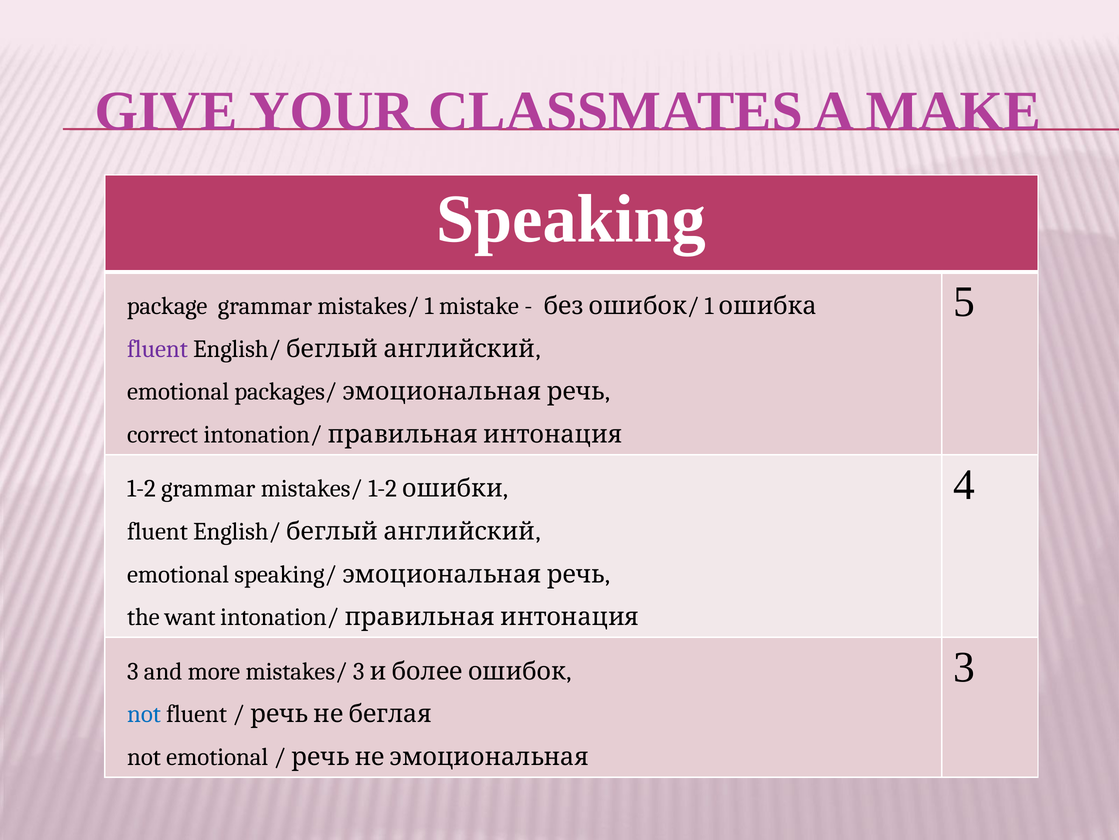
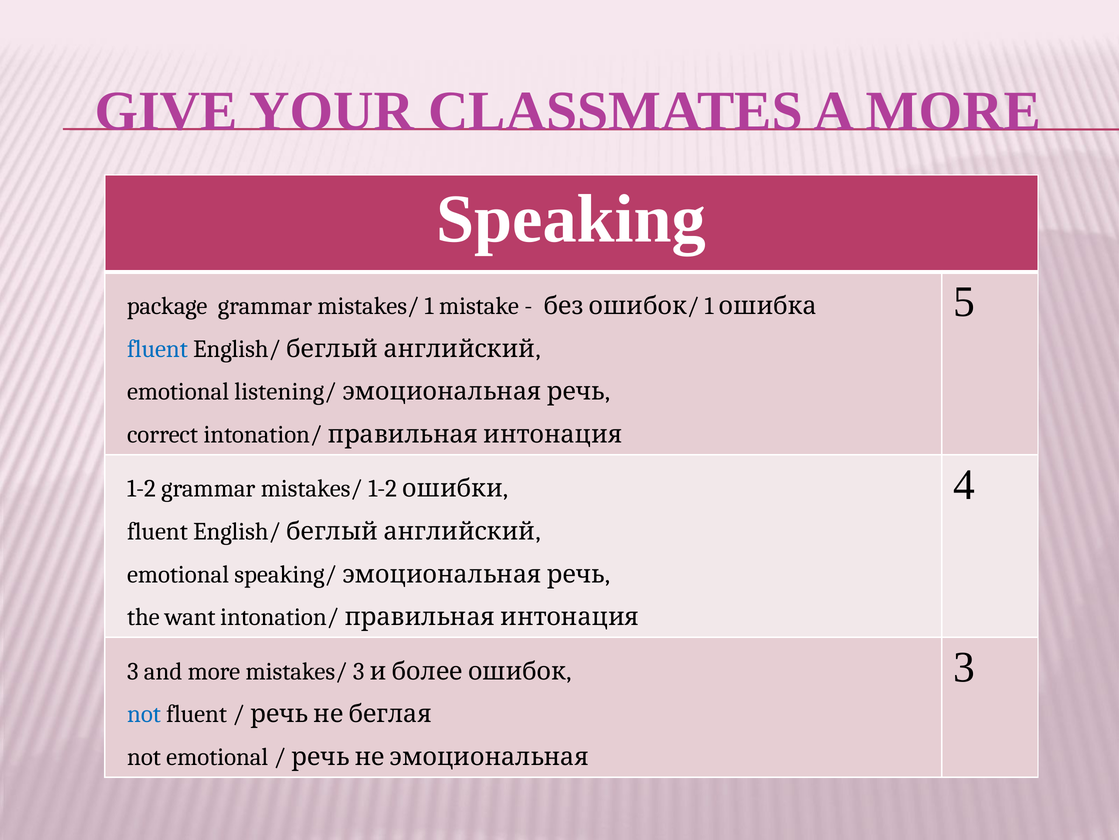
A MAKE: MAKE -> MORE
fluent at (157, 349) colour: purple -> blue
packages/: packages/ -> listening/
